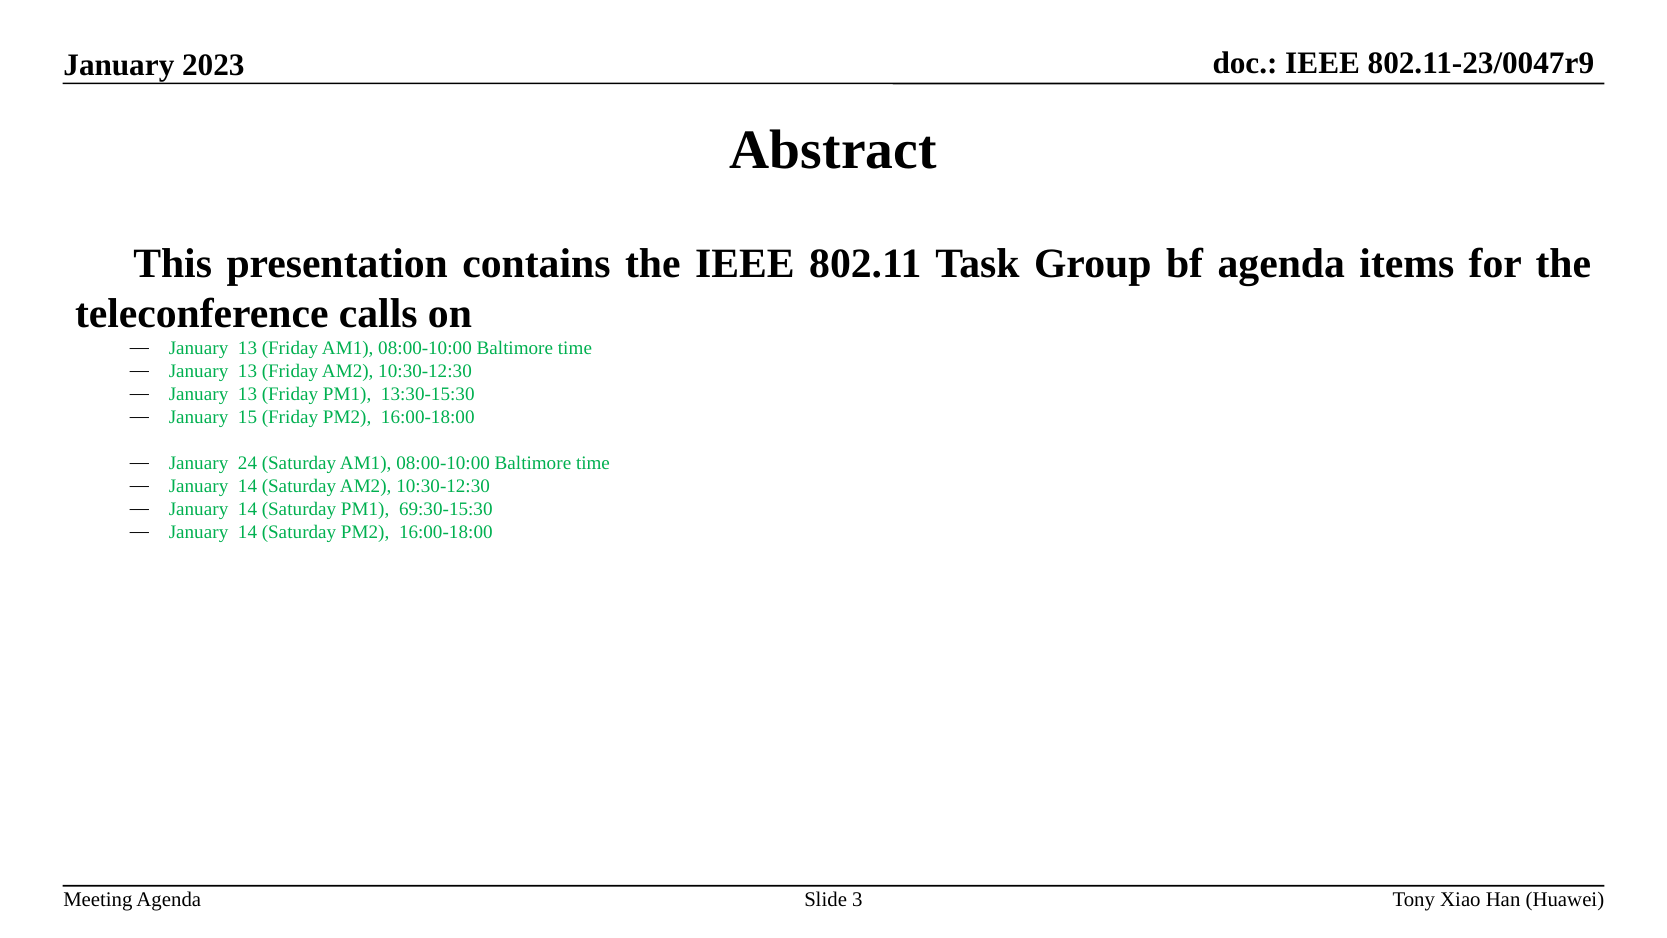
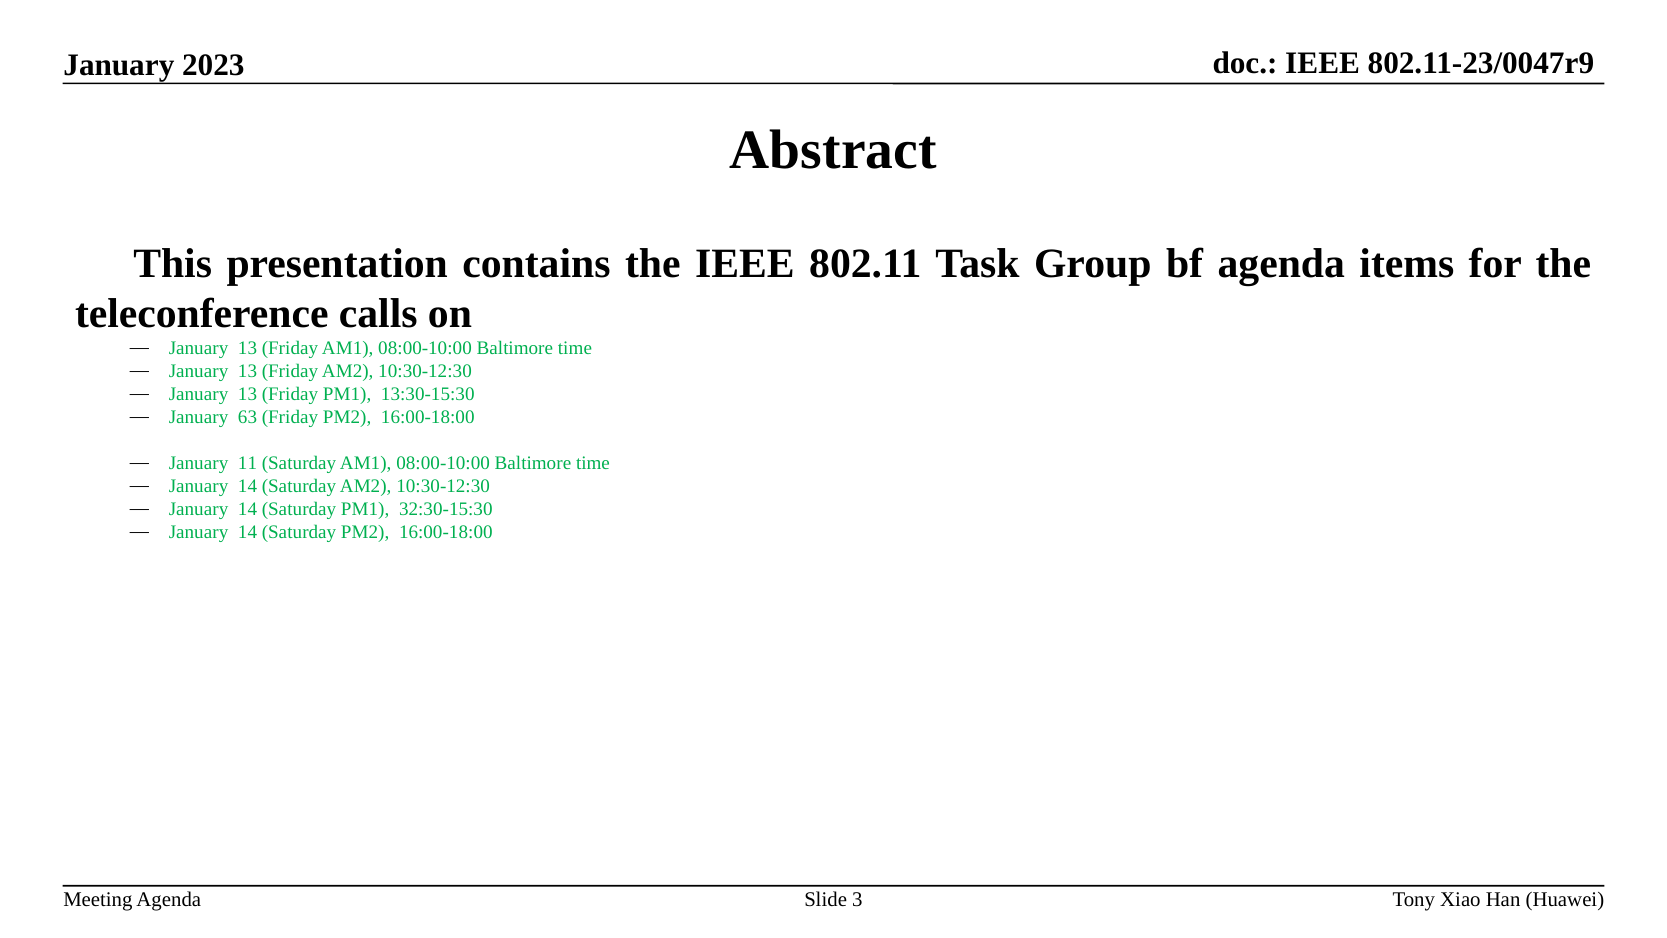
15: 15 -> 63
24: 24 -> 11
69:30-15:30: 69:30-15:30 -> 32:30-15:30
